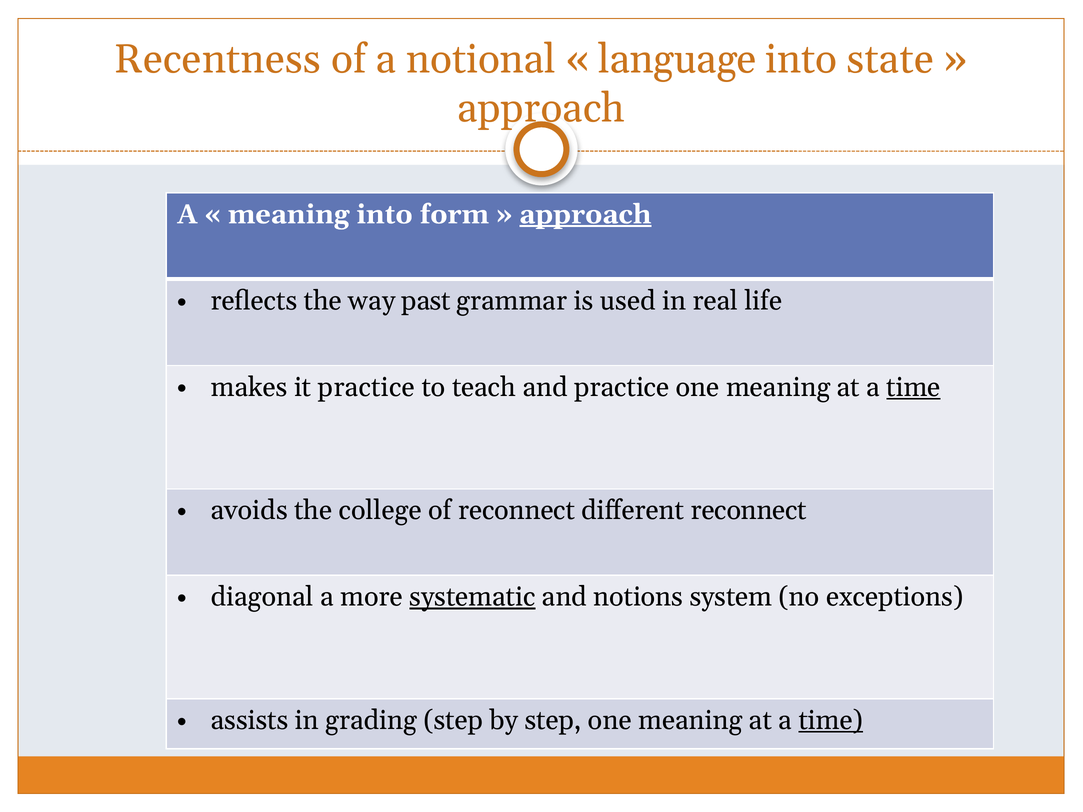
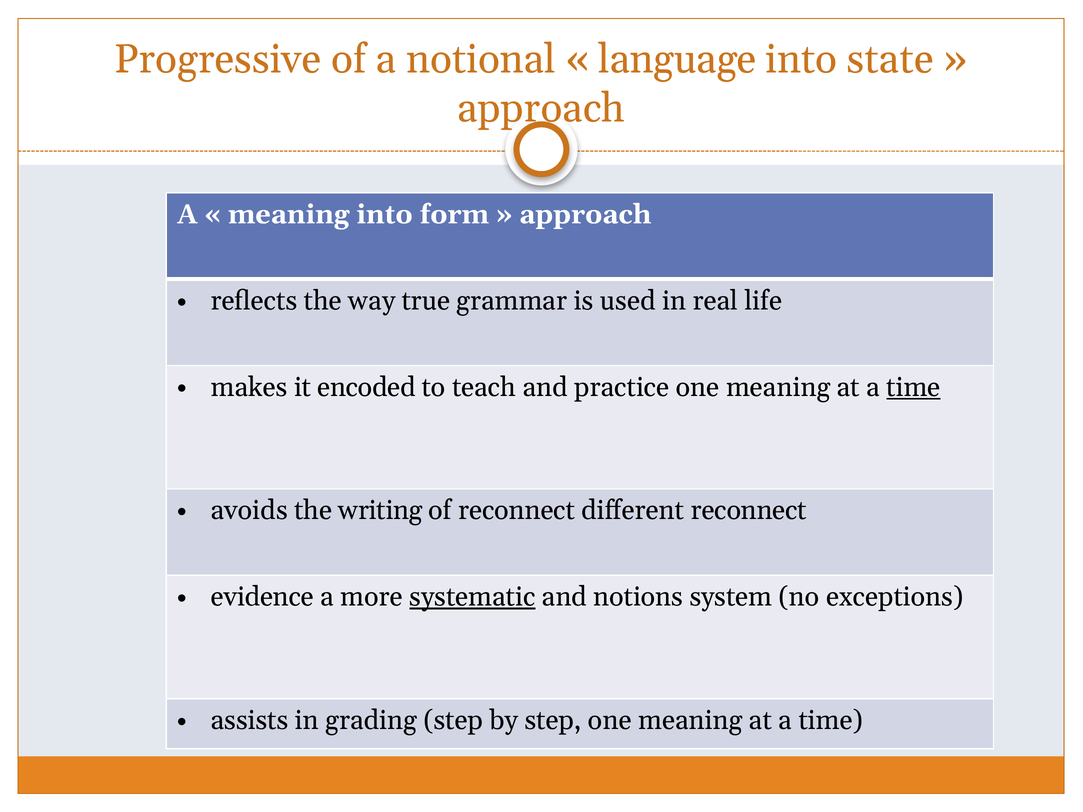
Recentness: Recentness -> Progressive
approach at (585, 214) underline: present -> none
past: past -> true
it practice: practice -> encoded
college: college -> writing
diagonal: diagonal -> evidence
time at (831, 720) underline: present -> none
